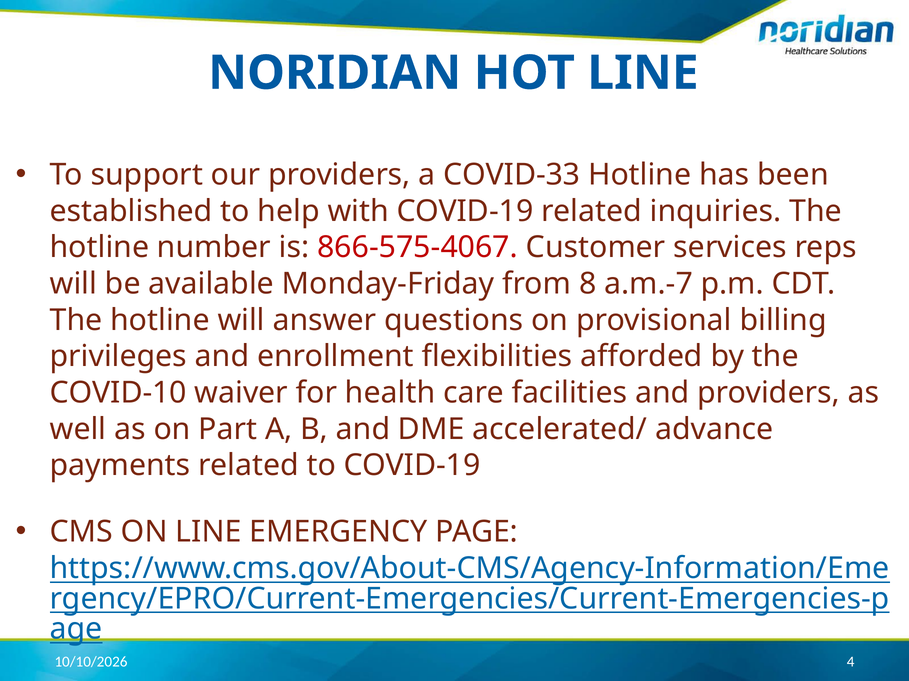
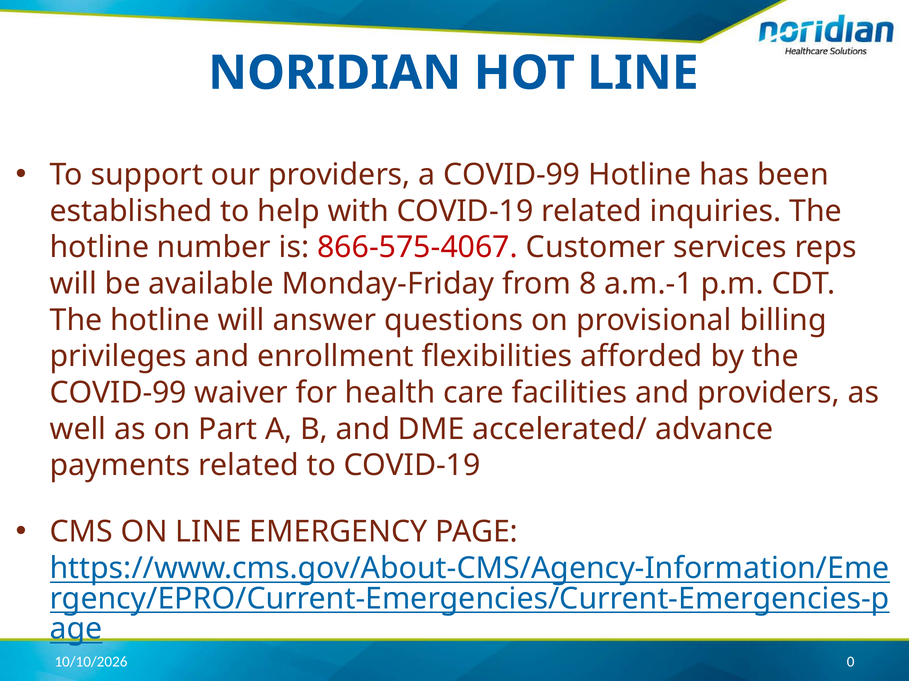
a COVID-33: COVID-33 -> COVID-99
a.m.-7: a.m.-7 -> a.m.-1
COVID-10 at (118, 393): COVID-10 -> COVID-99
4: 4 -> 0
